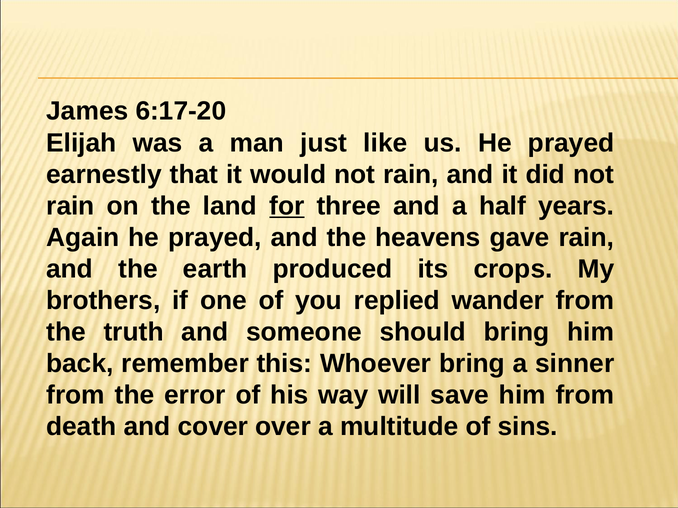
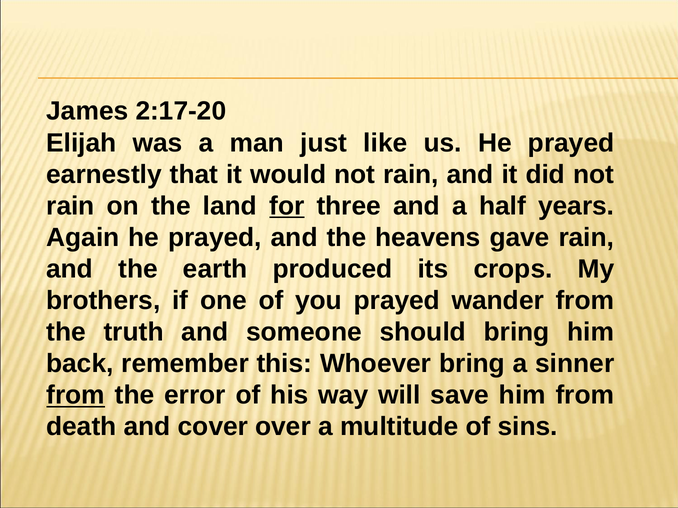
6:17-20: 6:17-20 -> 2:17-20
you replied: replied -> prayed
from at (76, 396) underline: none -> present
